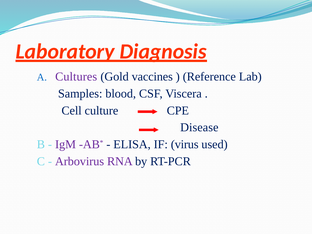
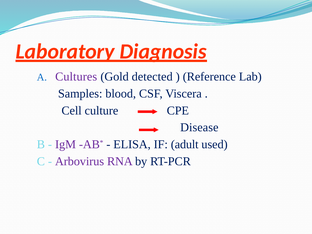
vaccines: vaccines -> detected
virus: virus -> adult
